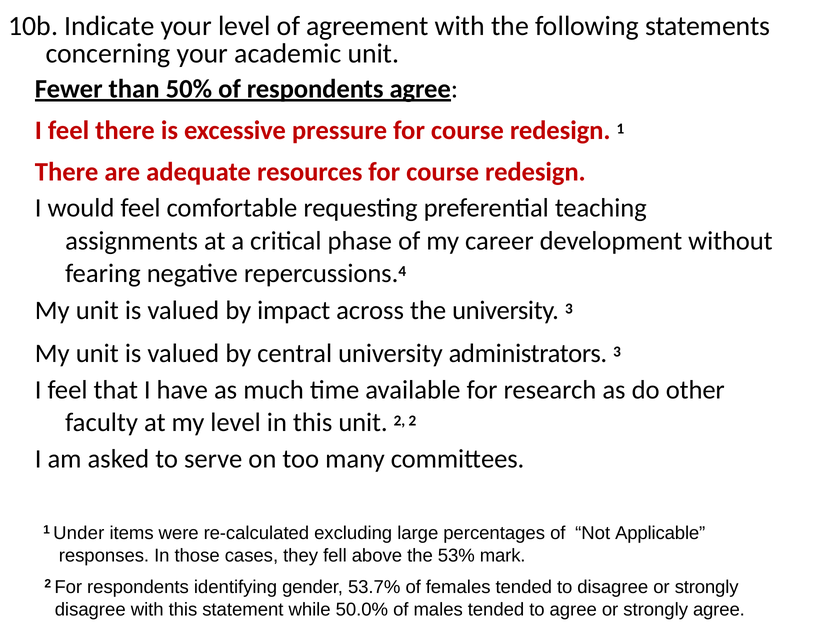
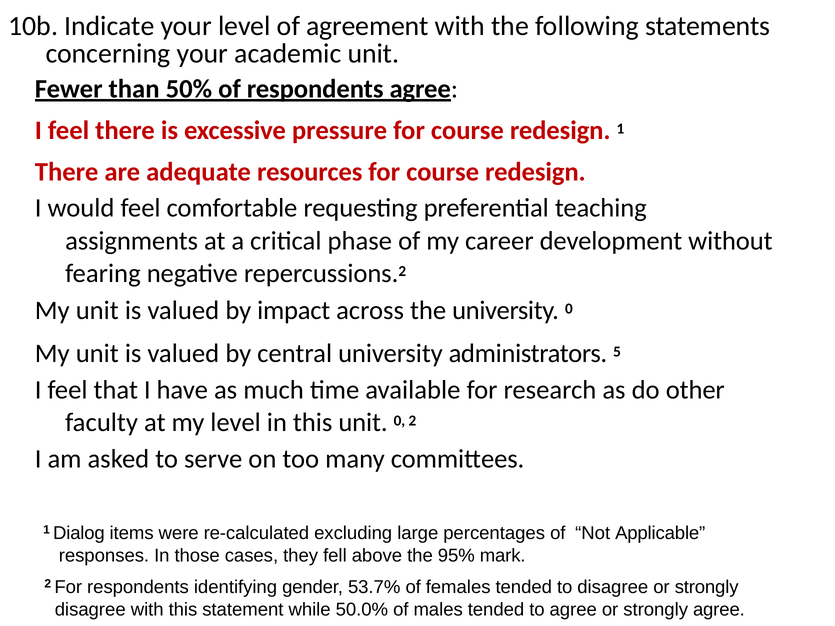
4 at (402, 272): 4 -> 2
university 3: 3 -> 0
administrators 3: 3 -> 5
unit 2: 2 -> 0
Under: Under -> Dialog
53%: 53% -> 95%
